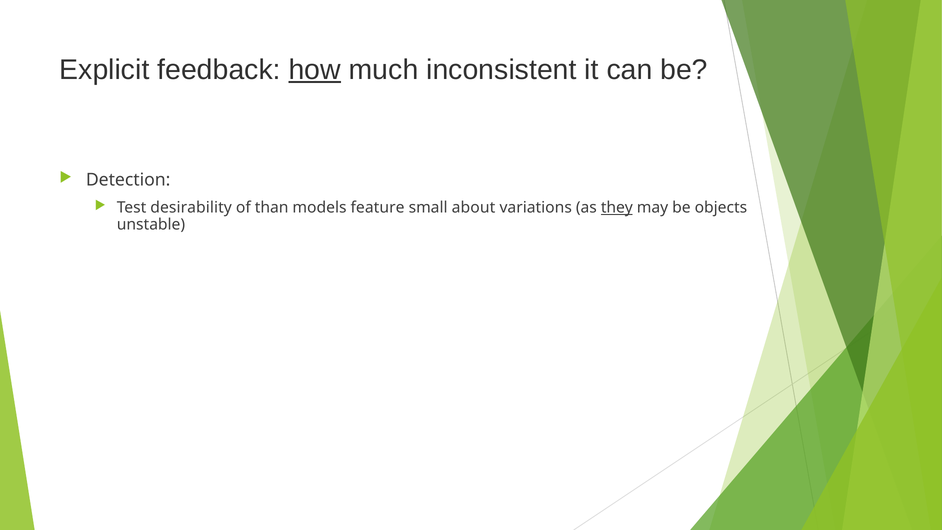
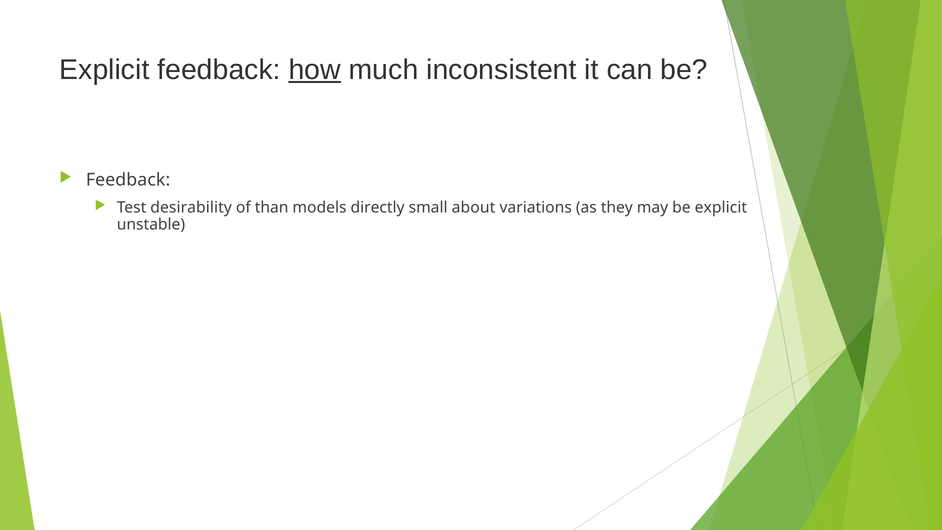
Detection at (128, 180): Detection -> Feedback
feature: feature -> directly
they underline: present -> none
be objects: objects -> explicit
